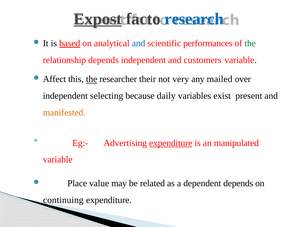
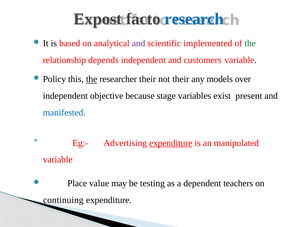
Expost underline: present -> none
based underline: present -> none
and at (139, 43) colour: blue -> purple
performances: performances -> implemented
Affect: Affect -> Policy
not very: very -> their
mailed: mailed -> models
selecting: selecting -> objective
daily: daily -> stage
manifested colour: orange -> blue
related: related -> testing
dependent depends: depends -> teachers
